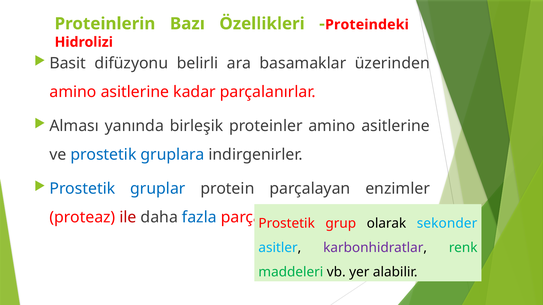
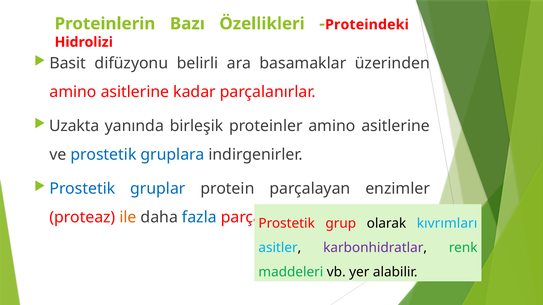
Alması: Alması -> Uzakta
ile colour: red -> orange
sekonder: sekonder -> kıvrımları
